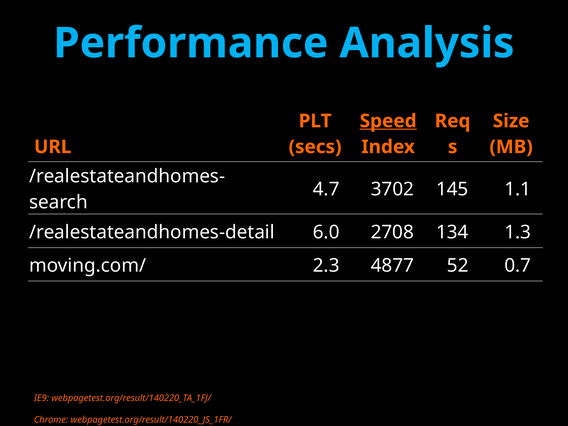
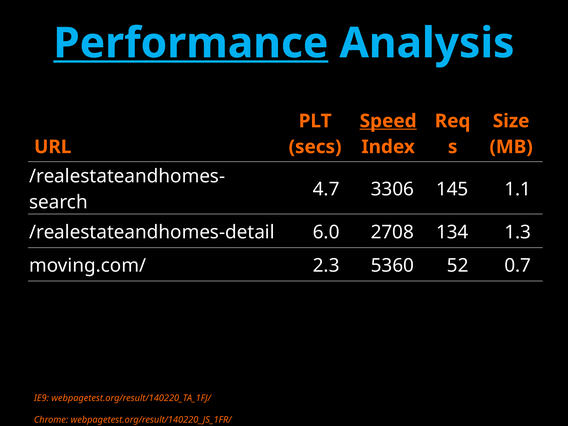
Performance underline: none -> present
3702: 3702 -> 3306
4877: 4877 -> 5360
